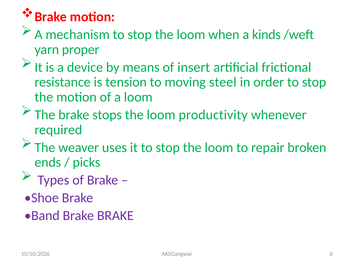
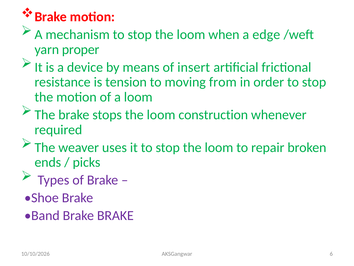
kinds: kinds -> edge
steel: steel -> from
productivity: productivity -> construction
